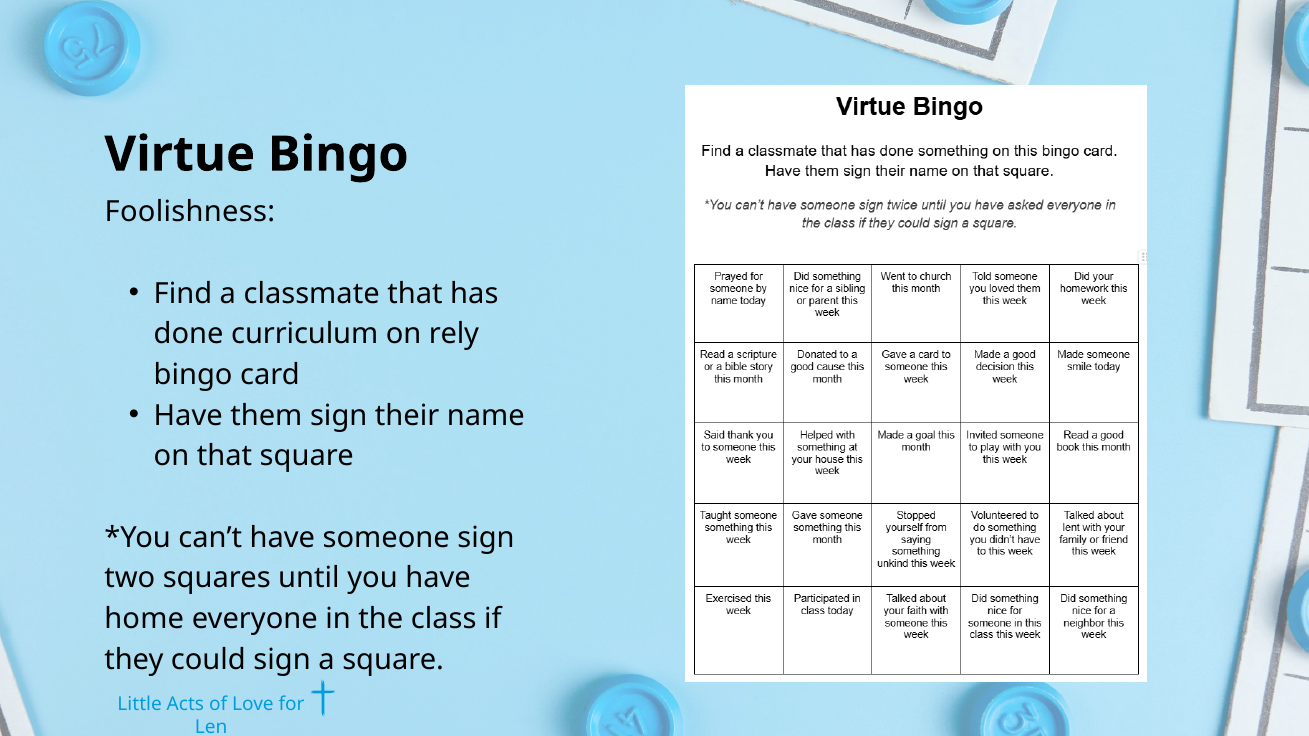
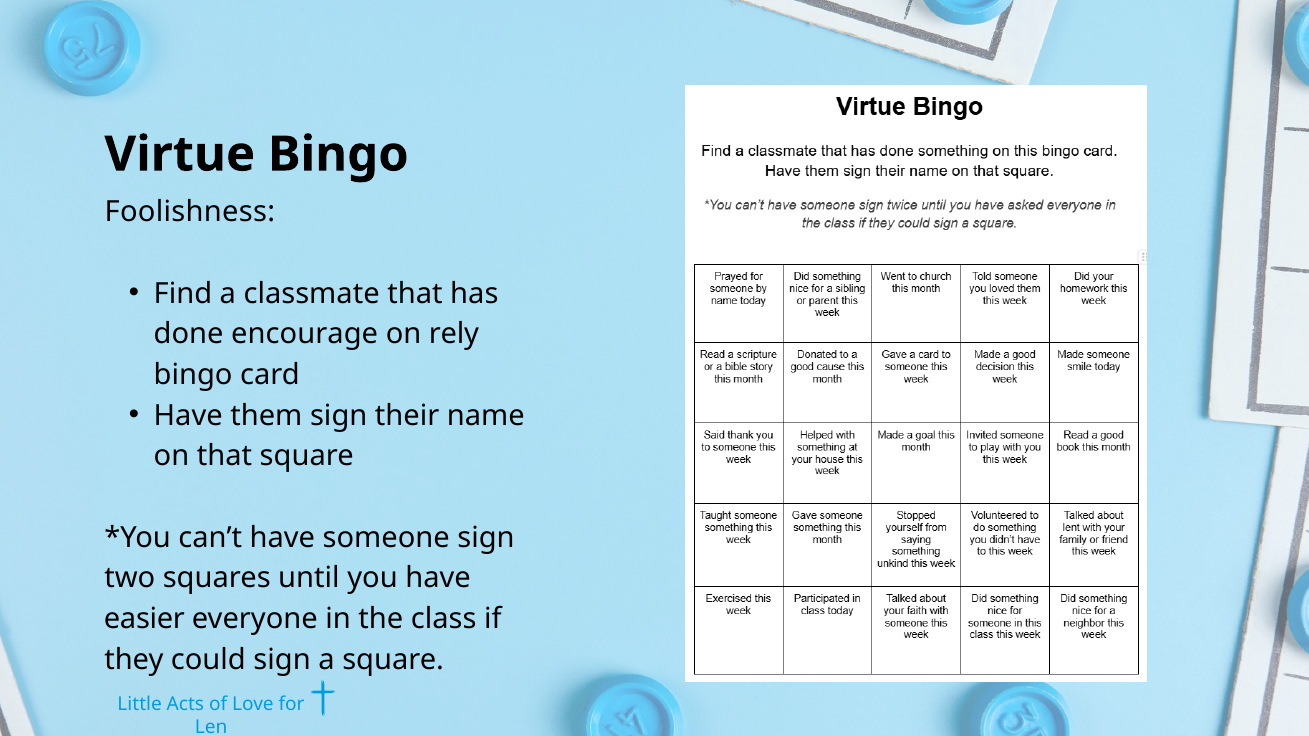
curriculum: curriculum -> encourage
home: home -> easier
